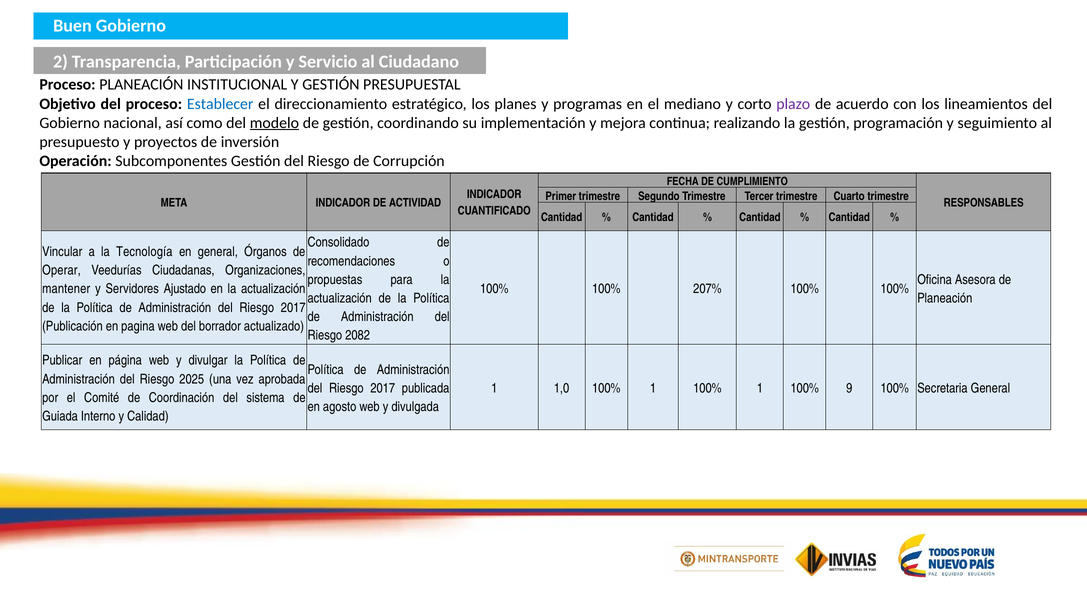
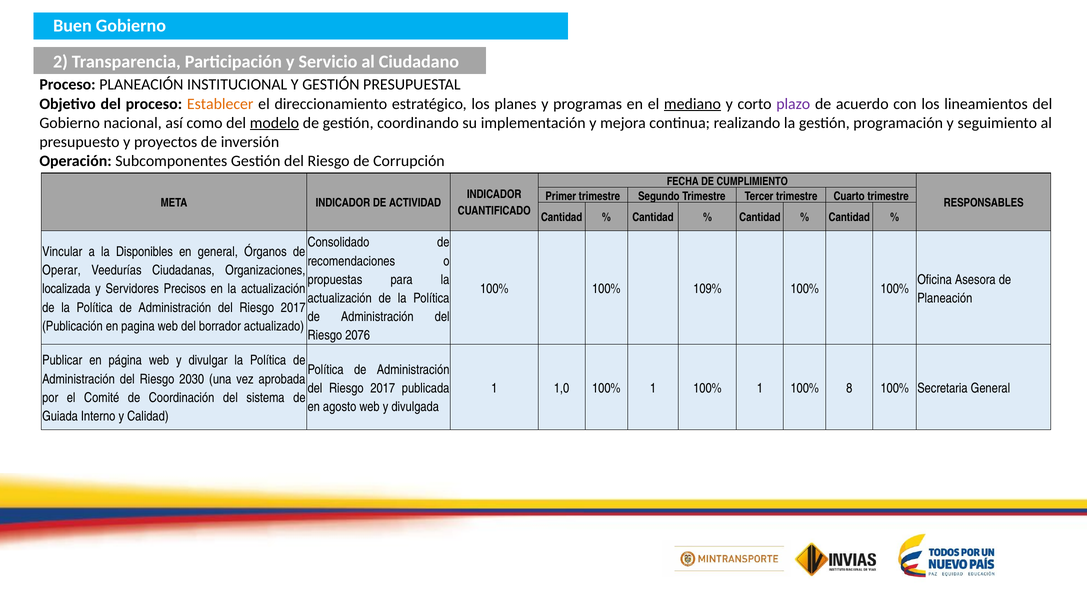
Establecer colour: blue -> orange
mediano underline: none -> present
Tecnología: Tecnología -> Disponibles
mantener: mantener -> localizada
Ajustado: Ajustado -> Precisos
207%: 207% -> 109%
2082: 2082 -> 2076
2025: 2025 -> 2030
9: 9 -> 8
